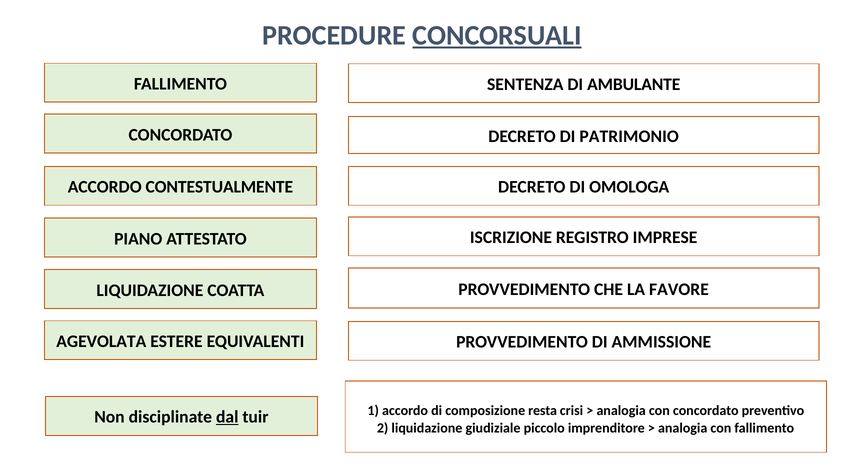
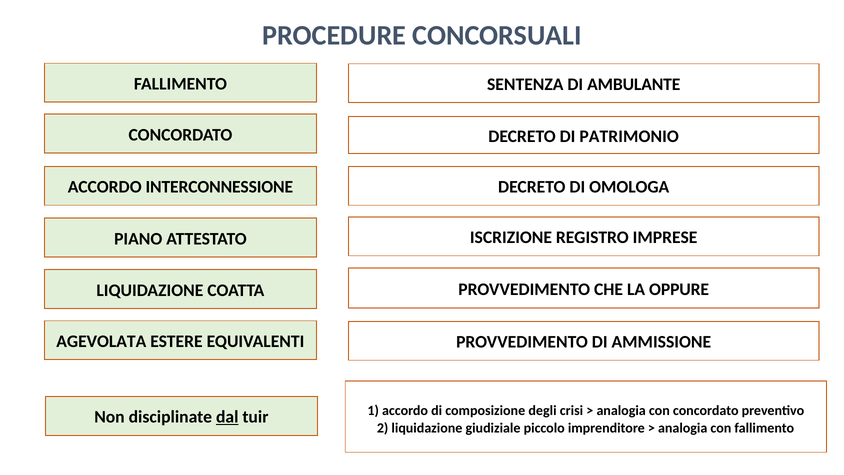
CONCORSUALI underline: present -> none
CONTESTUALMENTE: CONTESTUALMENTE -> INTERCONNESSIONE
FAVORE: FAVORE -> OPPURE
resta: resta -> degli
